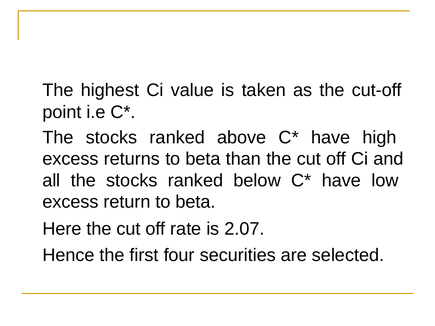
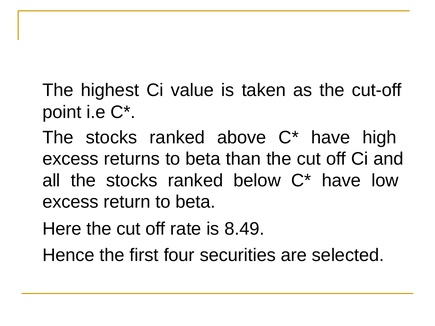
2.07: 2.07 -> 8.49
